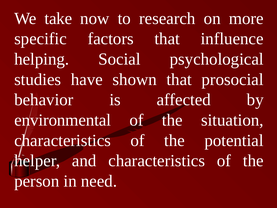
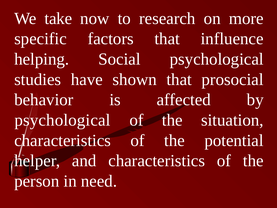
environmental at (63, 120): environmental -> psychological
